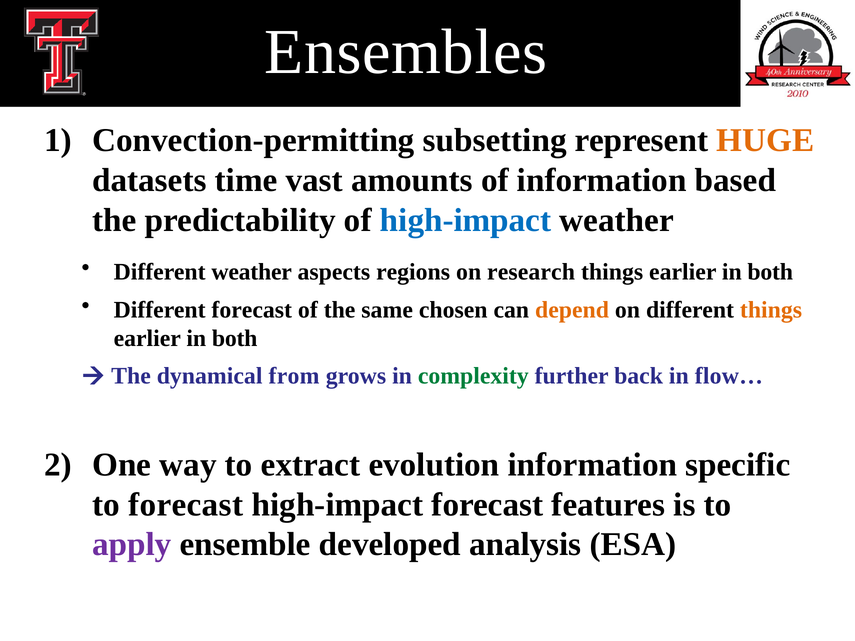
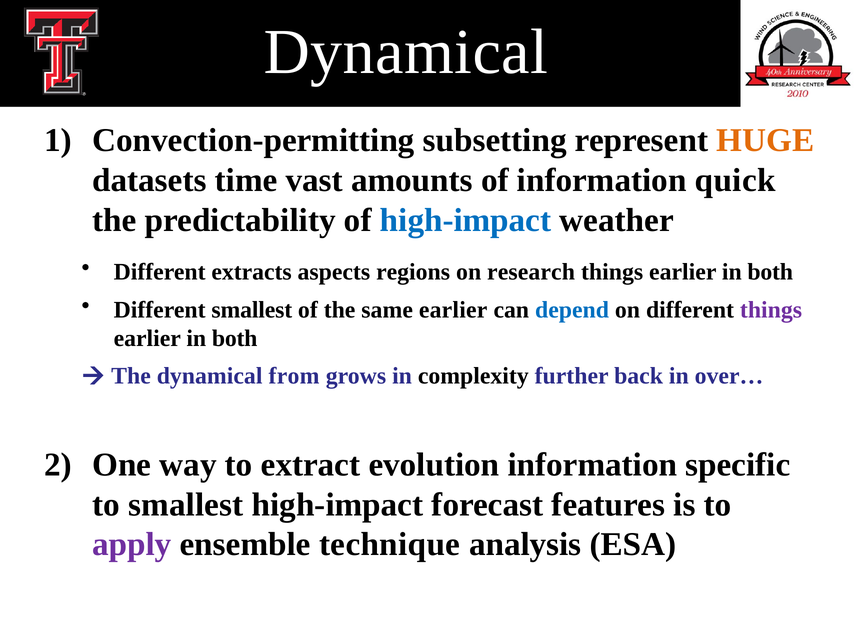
Ensembles at (406, 52): Ensembles -> Dynamical
based: based -> quick
Different weather: weather -> extracts
Different forecast: forecast -> smallest
same chosen: chosen -> earlier
depend colour: orange -> blue
things at (771, 310) colour: orange -> purple
complexity colour: green -> black
flow…: flow… -> over…
to forecast: forecast -> smallest
developed: developed -> technique
